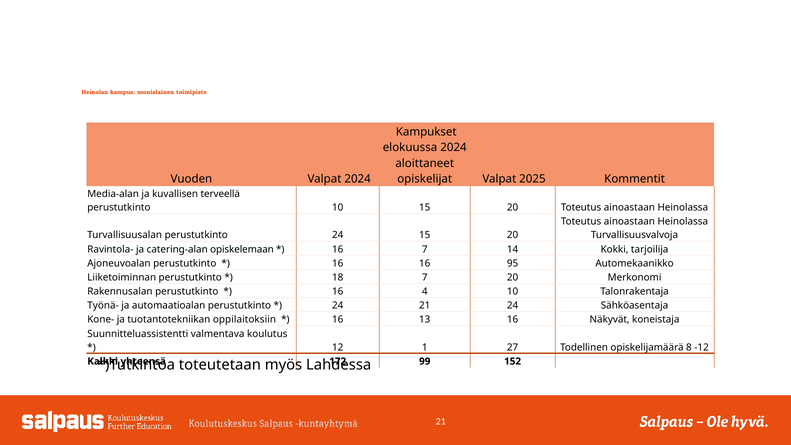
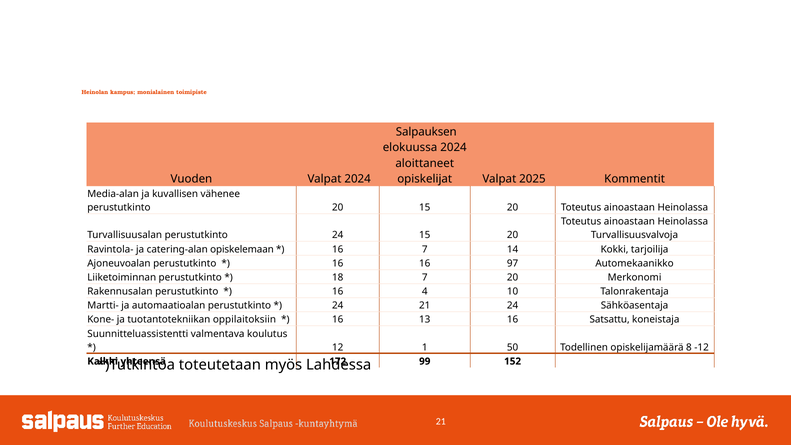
Kampukset: Kampukset -> Salpauksen
terveellä: terveellä -> vähenee
perustutkinto 10: 10 -> 20
95: 95 -> 97
Työnä-: Työnä- -> Martti-
Näkyvät: Näkyvät -> Satsattu
27: 27 -> 50
